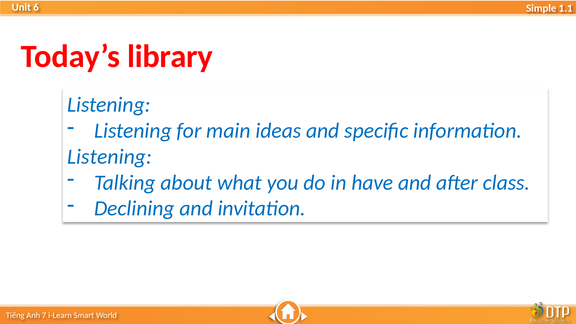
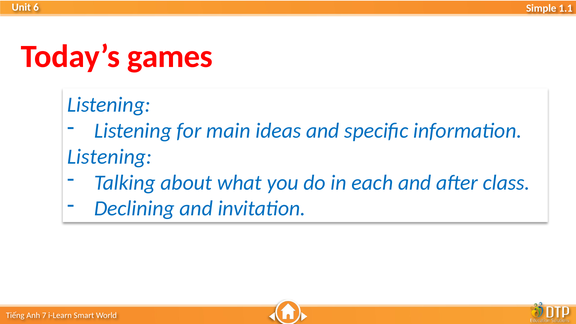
library: library -> games
have: have -> each
